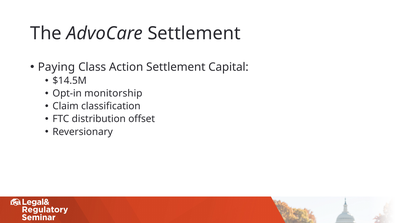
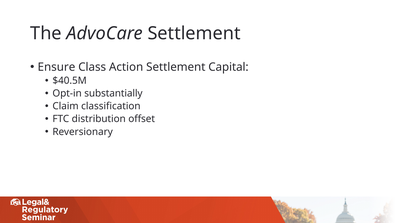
Paying: Paying -> Ensure
$14.5M: $14.5M -> $40.5M
monitorship: monitorship -> substantially
